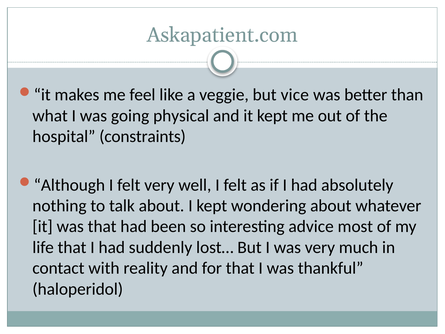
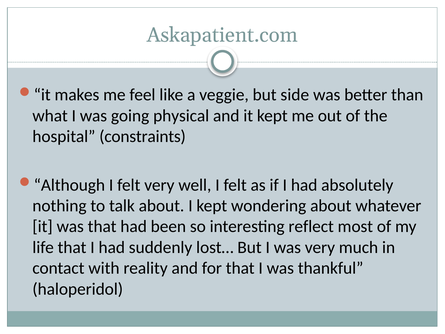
vice: vice -> side
advice: advice -> reflect
